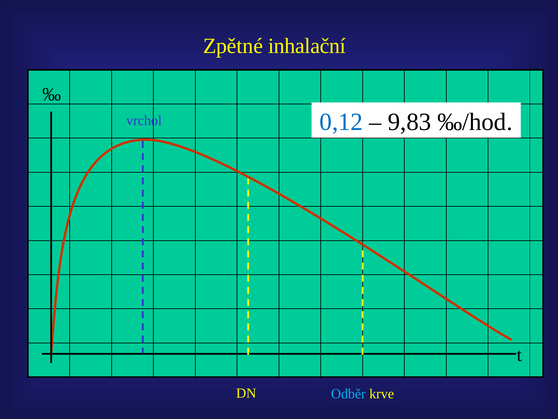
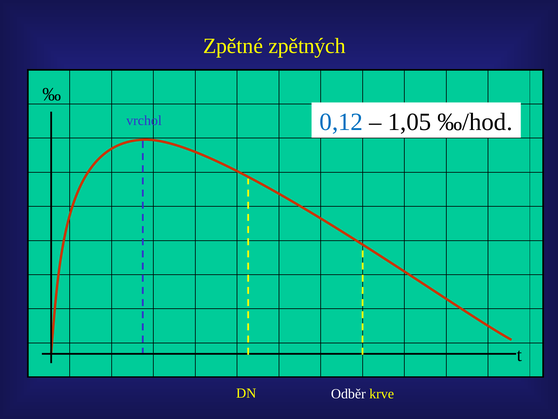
inhalační: inhalační -> zpětných
9,83: 9,83 -> 1,05
Odběr colour: light blue -> white
